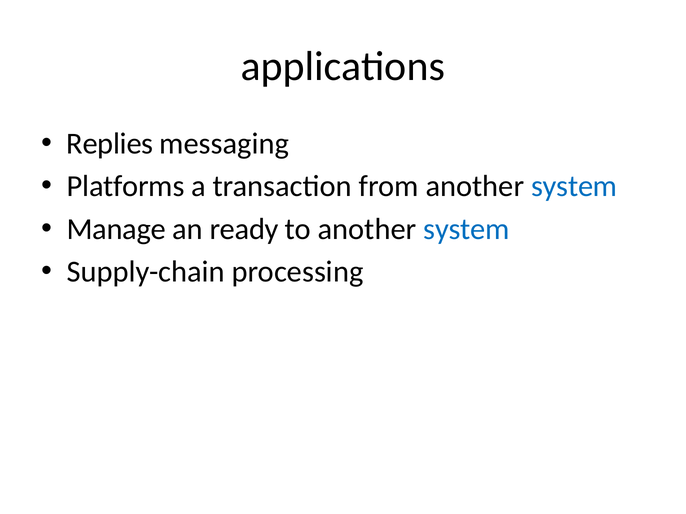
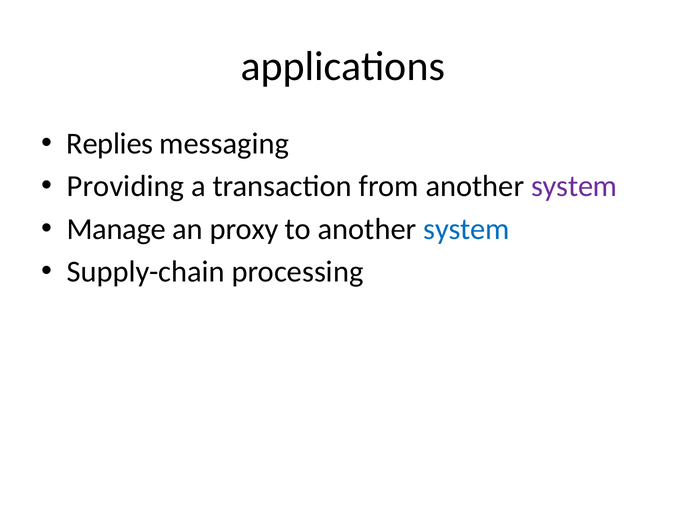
Platforms: Platforms -> Providing
system at (574, 187) colour: blue -> purple
ready: ready -> proxy
